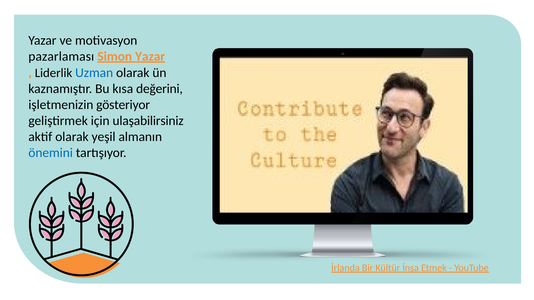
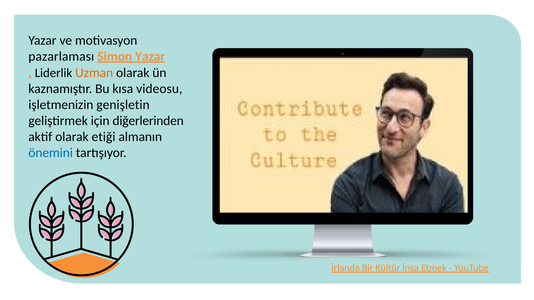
Uzman colour: blue -> orange
değerini: değerini -> videosu
gösteriyor: gösteriyor -> genişletin
ulaşabilirsiniz: ulaşabilirsiniz -> diğerlerinden
yeşil: yeşil -> etiği
